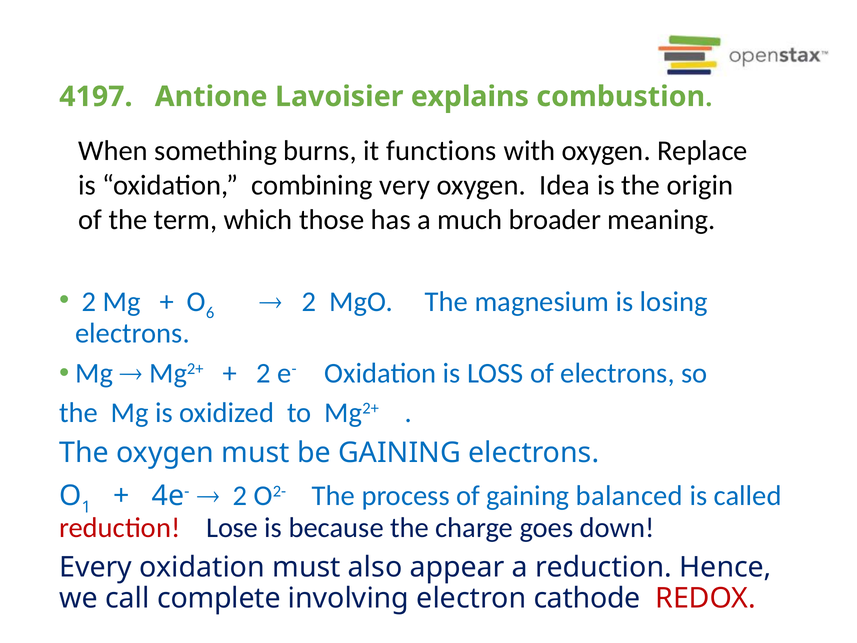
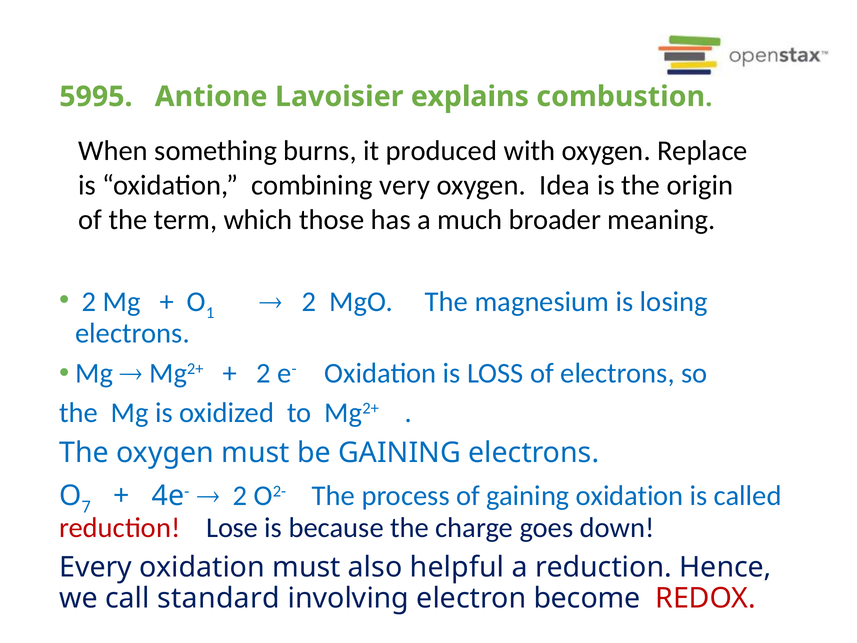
4197: 4197 -> 5995
functions: functions -> produced
6: 6 -> 1
1: 1 -> 7
gaining balanced: balanced -> oxidation
appear: appear -> helpful
complete: complete -> standard
cathode: cathode -> become
